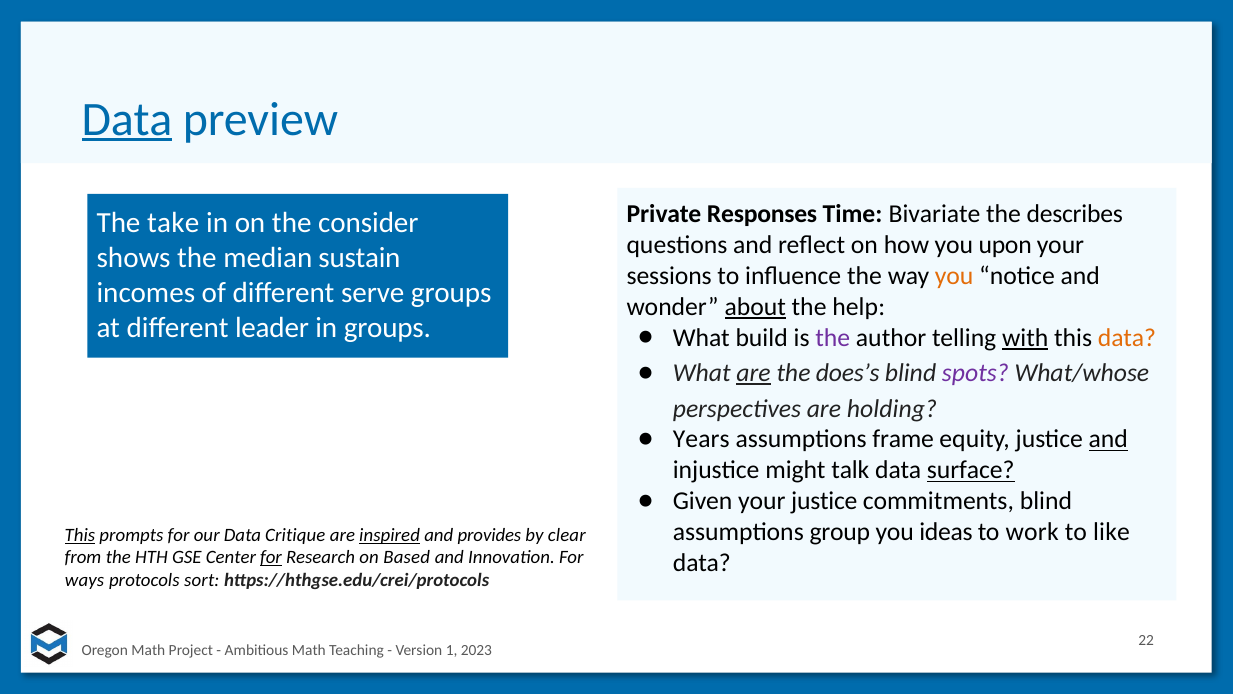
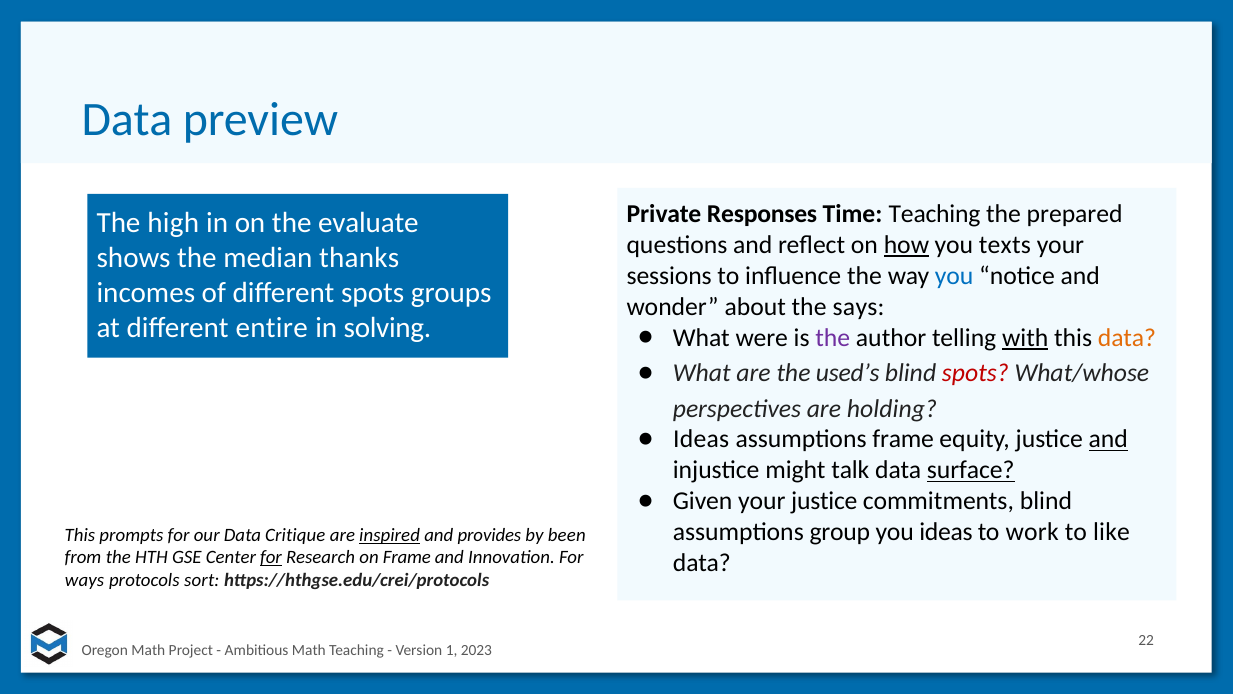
Data at (127, 119) underline: present -> none
Time Bivariate: Bivariate -> Teaching
describes: describes -> prepared
take: take -> high
consider: consider -> evaluate
how underline: none -> present
upon: upon -> texts
sustain: sustain -> thanks
you at (954, 276) colour: orange -> blue
different serve: serve -> spots
about underline: present -> none
help: help -> says
leader: leader -> entire
in groups: groups -> solving
build: build -> were
are at (754, 373) underline: present -> none
does’s: does’s -> used’s
spots at (975, 373) colour: purple -> red
Years at (701, 439): Years -> Ideas
This at (80, 535) underline: present -> none
clear: clear -> been
on Based: Based -> Frame
